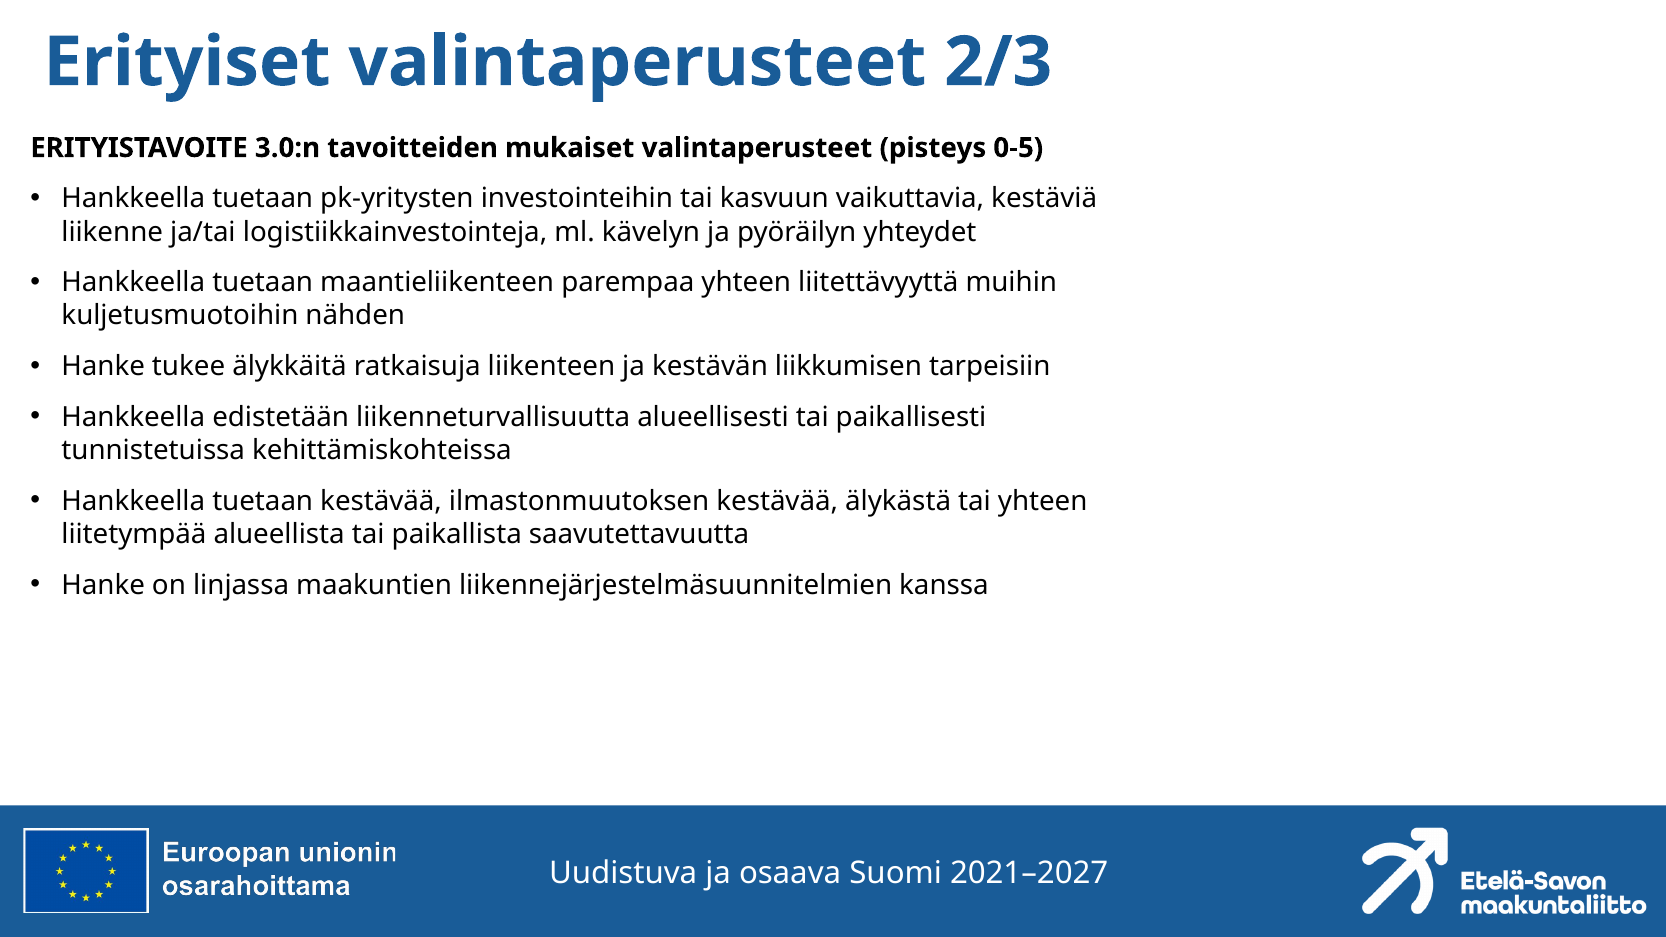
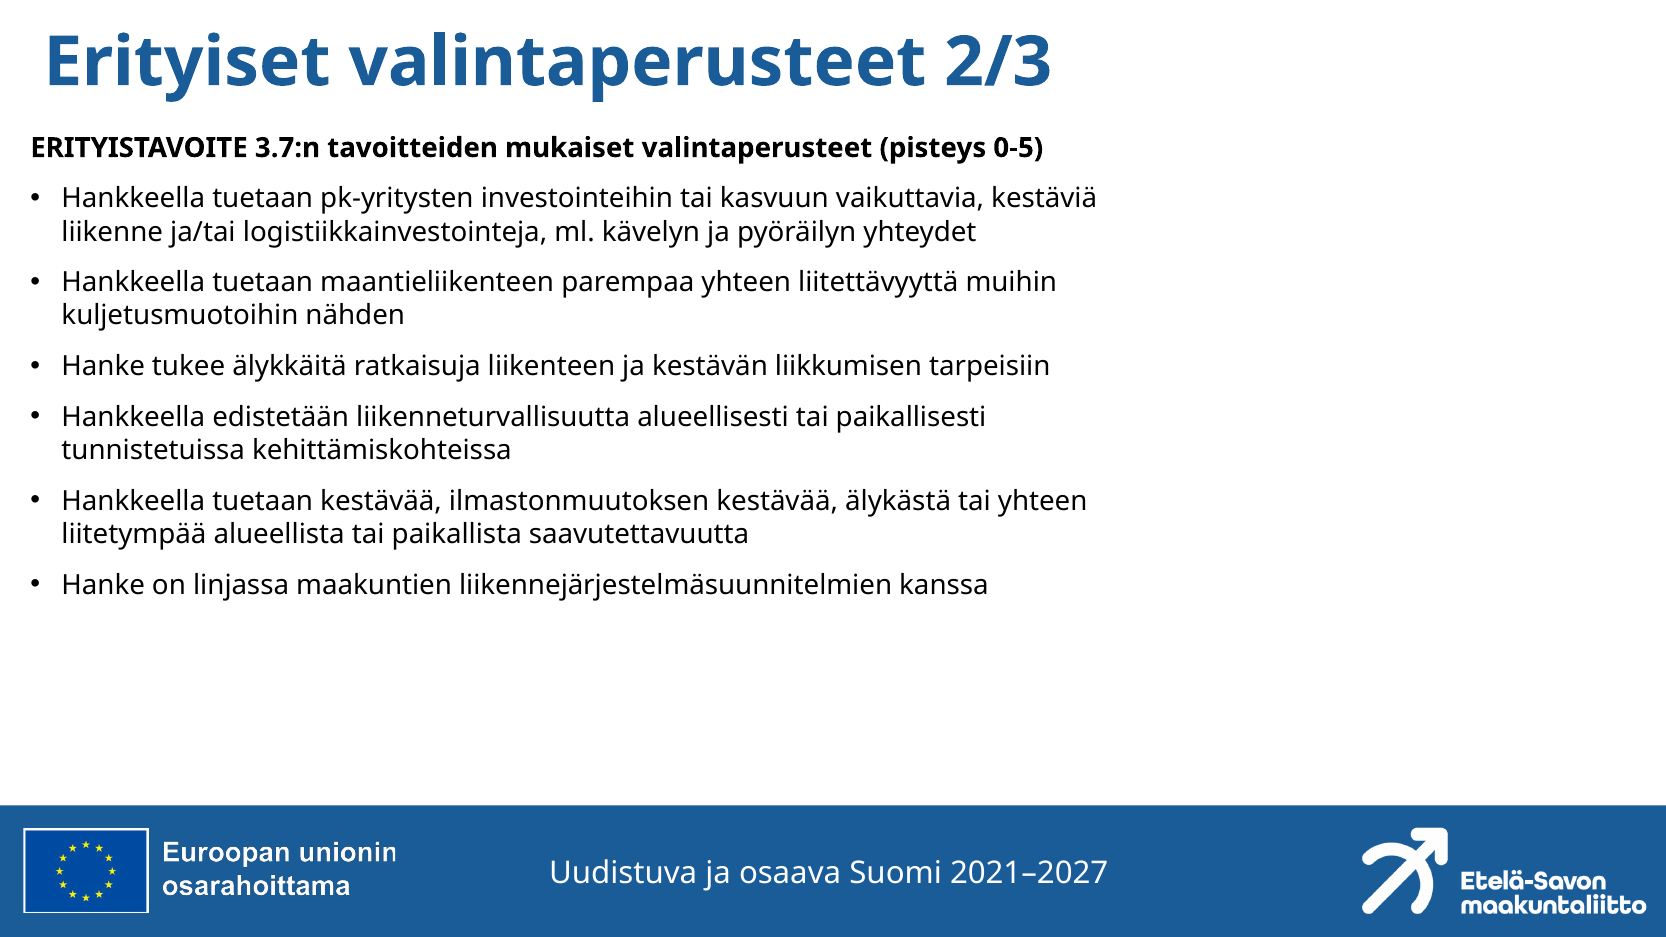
3.0:n: 3.0:n -> 3.7:n
